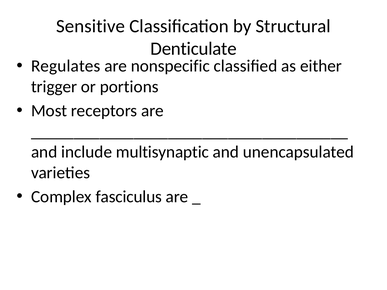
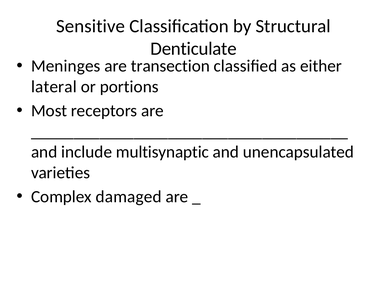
Regulates: Regulates -> Meninges
nonspecific: nonspecific -> transection
trigger: trigger -> lateral
fasciculus: fasciculus -> damaged
